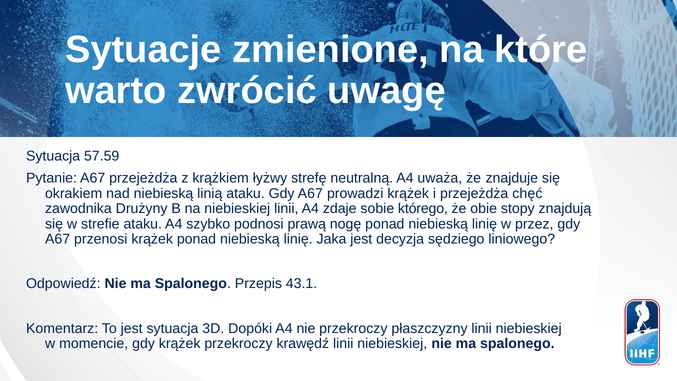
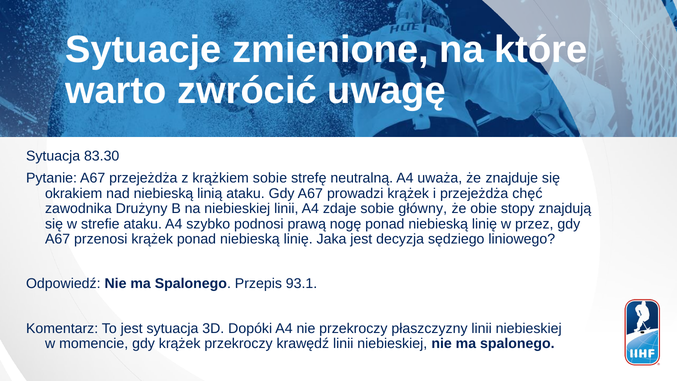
57.59: 57.59 -> 83.30
krążkiem łyżwy: łyżwy -> sobie
którego: którego -> główny
43.1: 43.1 -> 93.1
